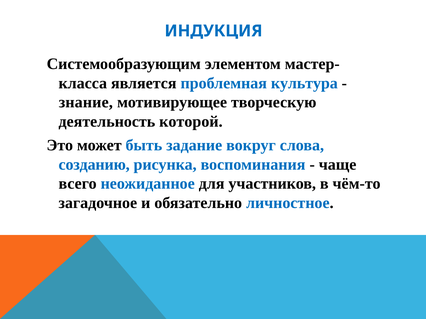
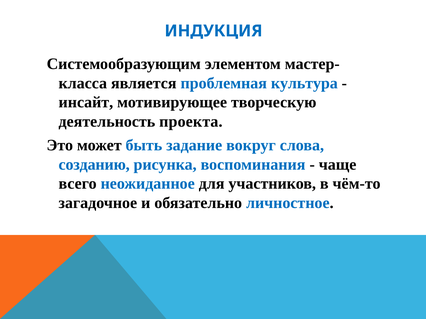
знание: знание -> инсайт
которой: которой -> проекта
